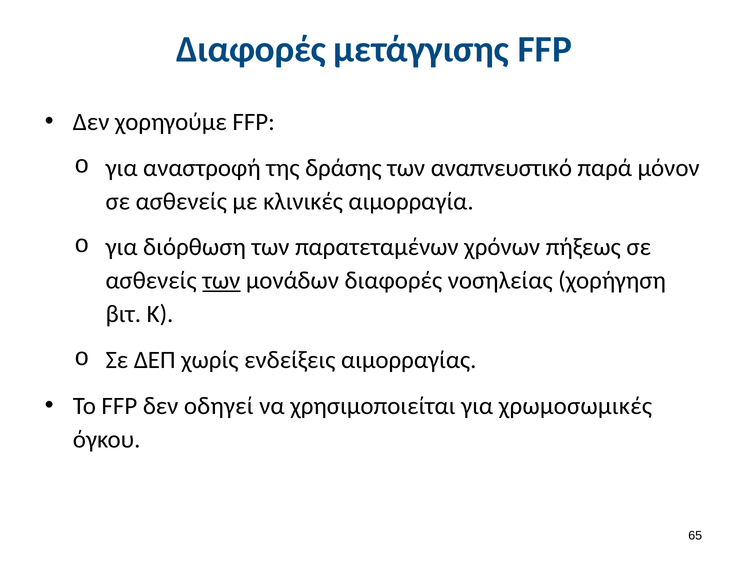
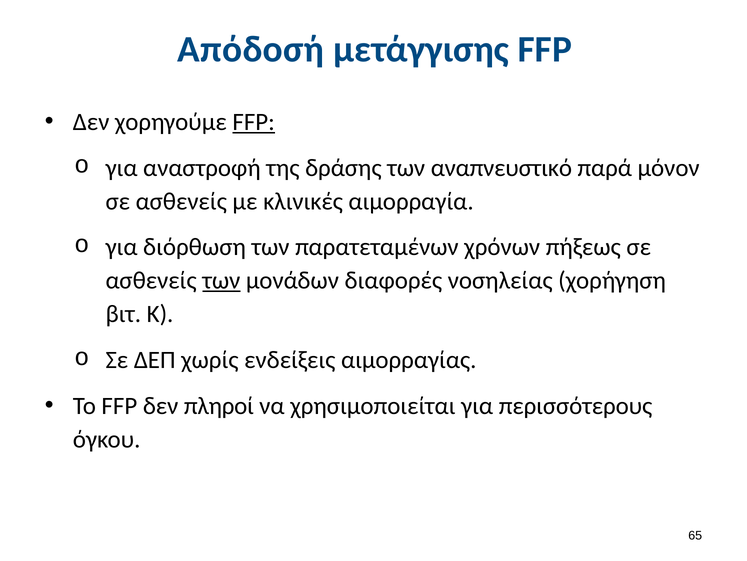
Διαφορές at (251, 49): Διαφορές -> Απόδοσή
FFP at (254, 122) underline: none -> present
οδηγεί: οδηγεί -> πληροί
χρωμοσωμικές: χρωμοσωμικές -> περισσότερους
